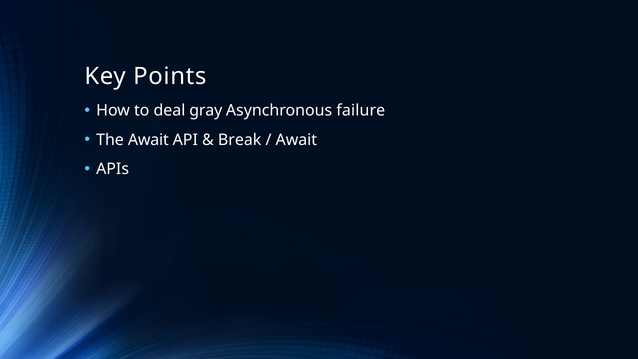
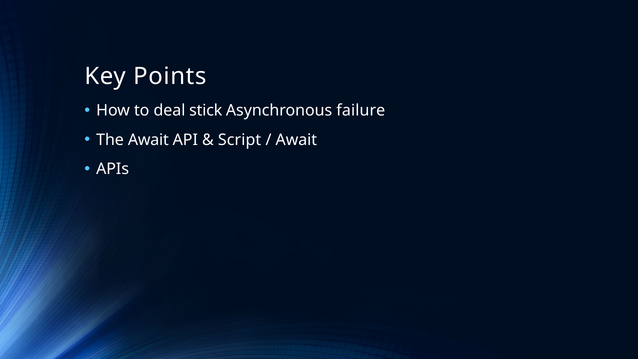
gray: gray -> stick
Break: Break -> Script
